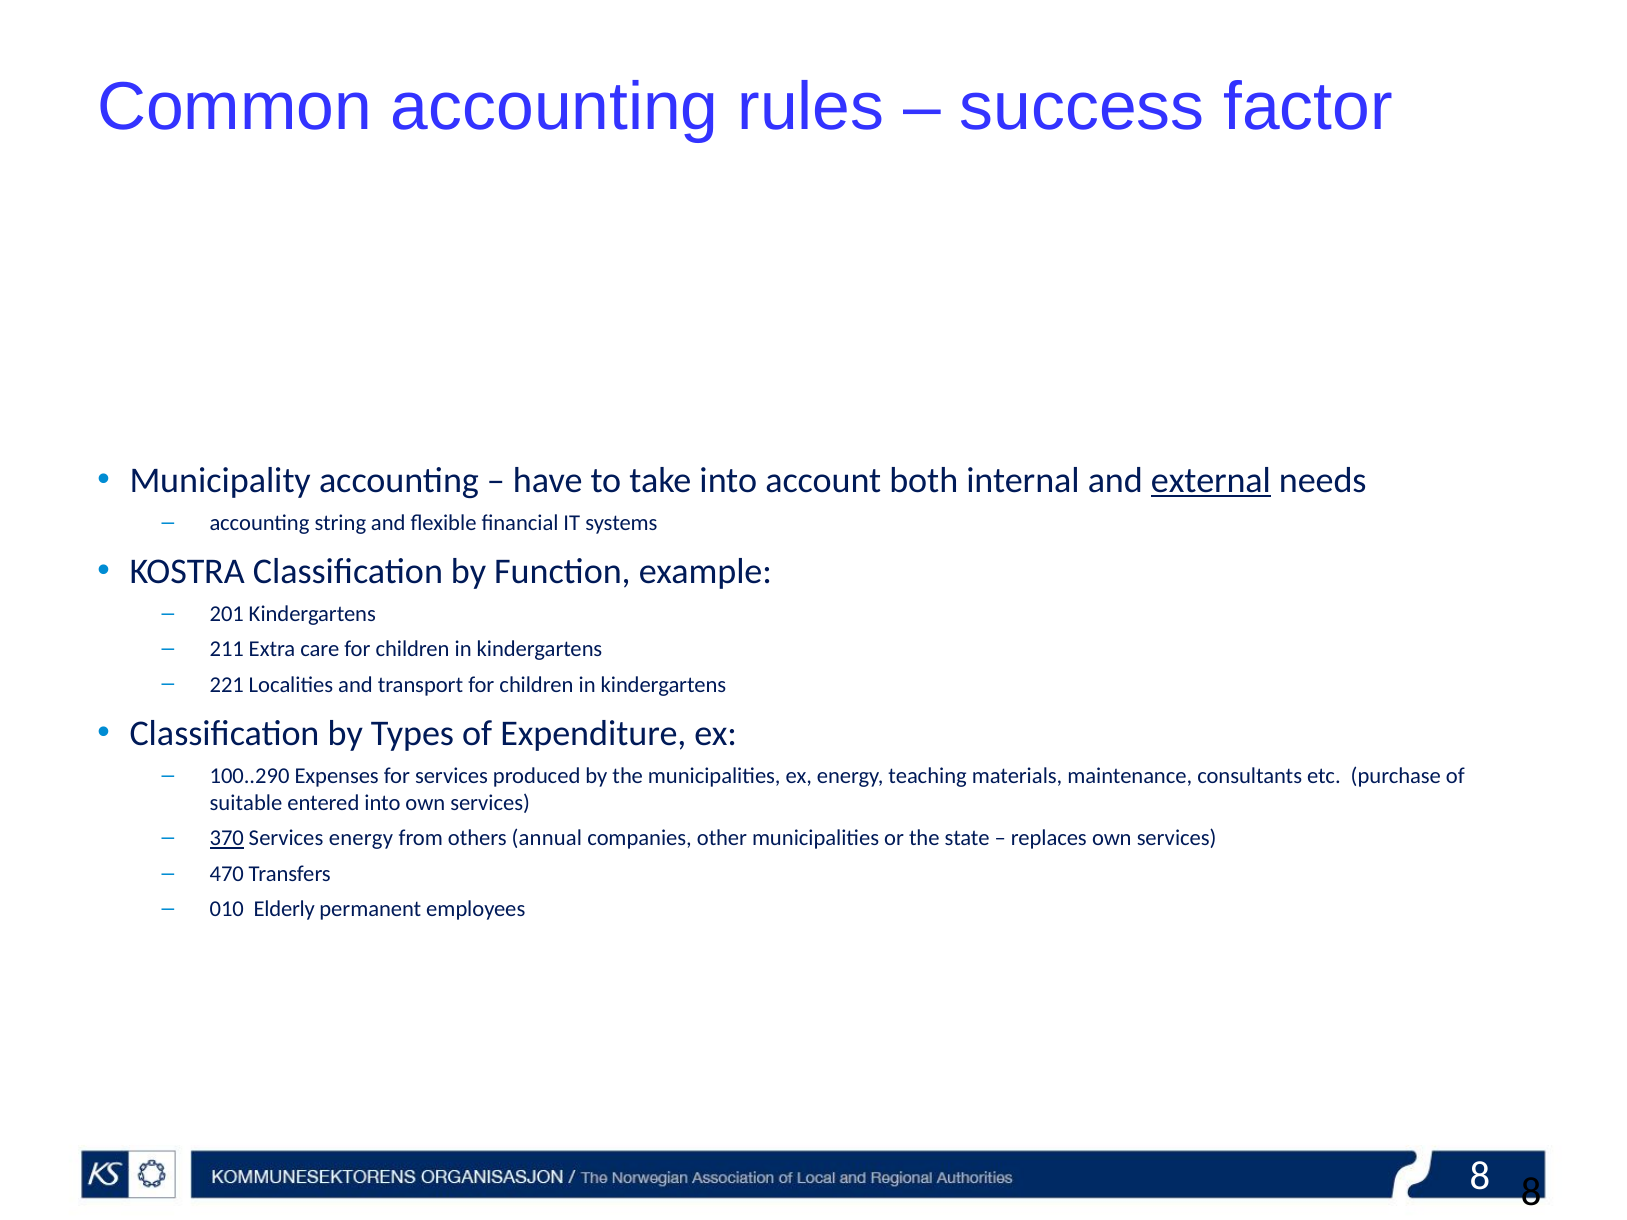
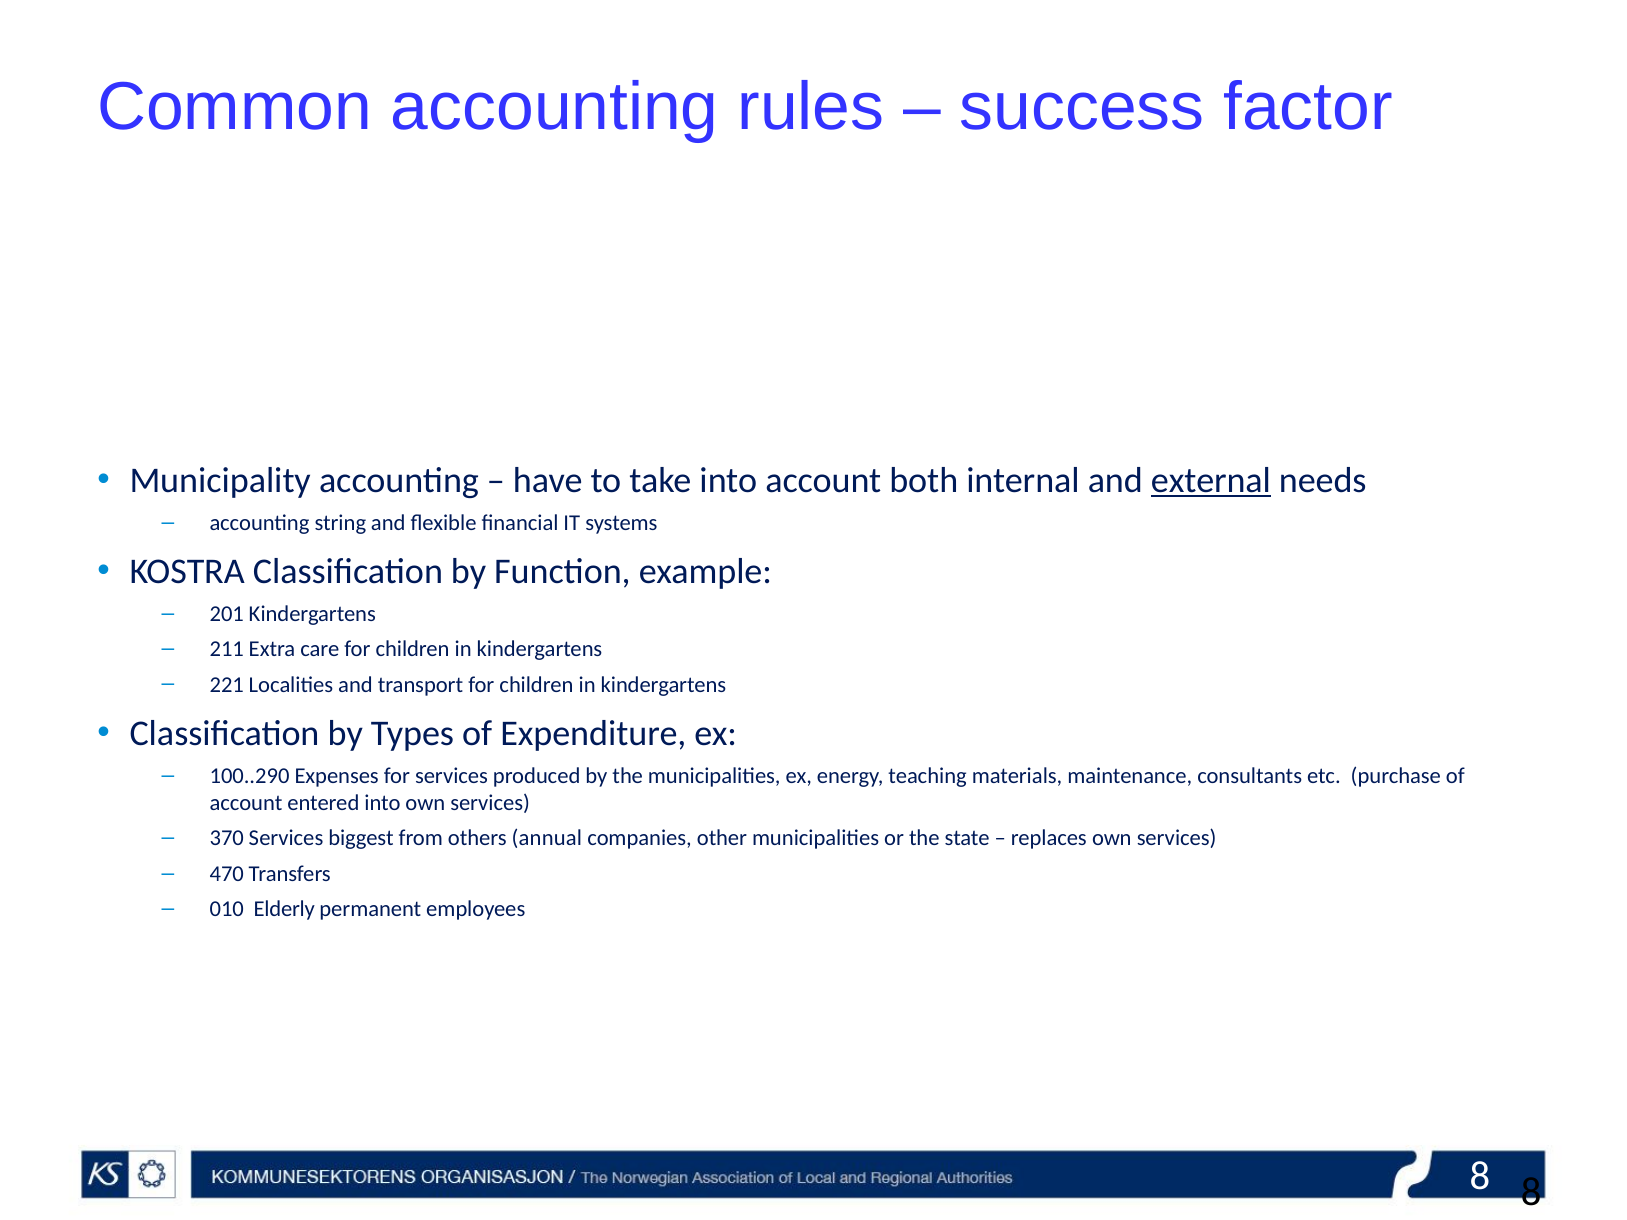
suitable at (246, 803): suitable -> account
370 underline: present -> none
Services energy: energy -> biggest
